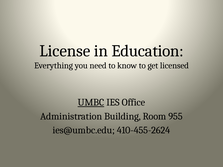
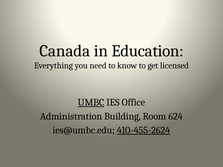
License: License -> Canada
955: 955 -> 624
410-455-2624 underline: none -> present
